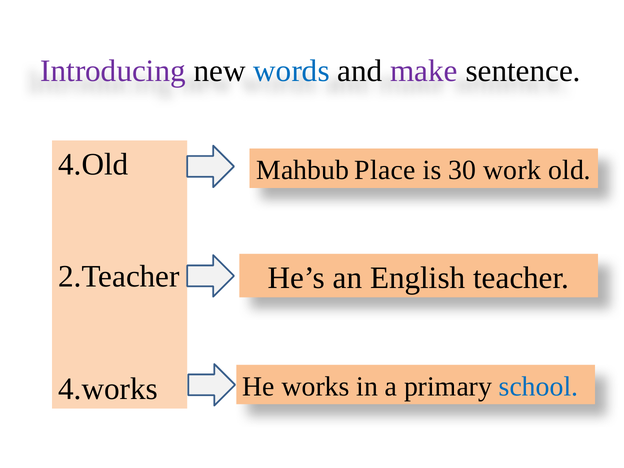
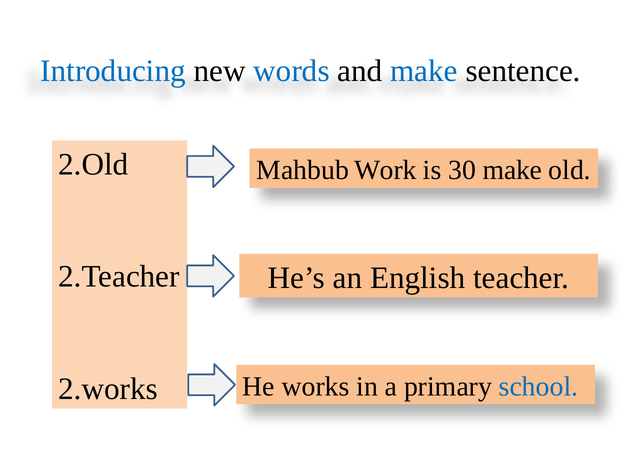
Introducing colour: purple -> blue
make at (424, 71) colour: purple -> blue
4.Old: 4.Old -> 2.Old
Place: Place -> Work
30 work: work -> make
4.works: 4.works -> 2.works
